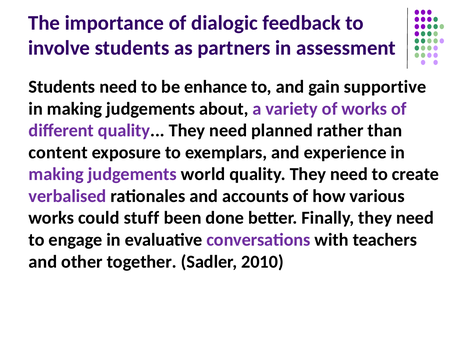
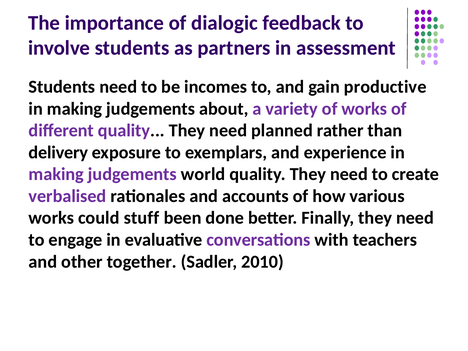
enhance: enhance -> incomes
supportive: supportive -> productive
content: content -> delivery
